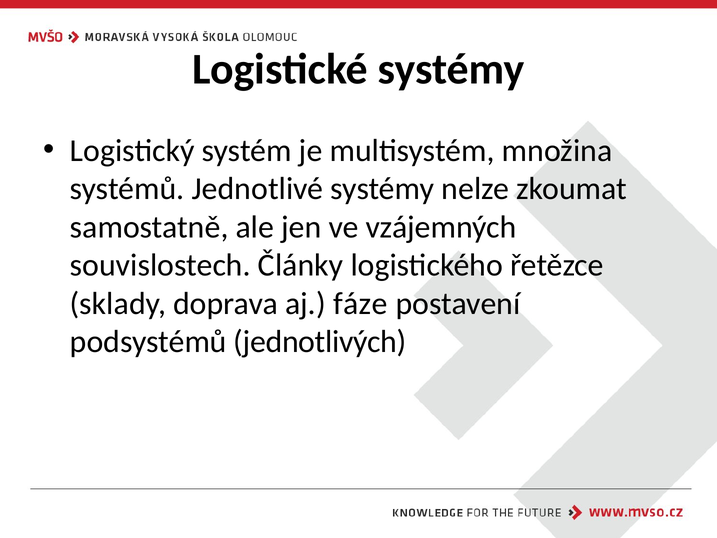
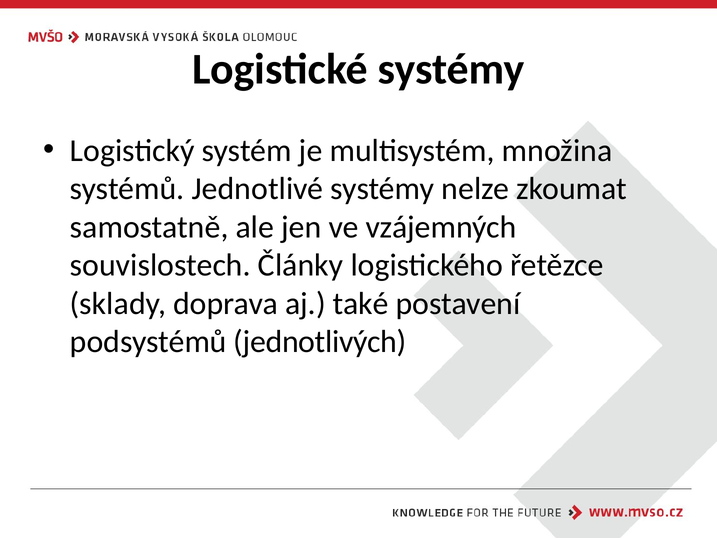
fáze: fáze -> také
